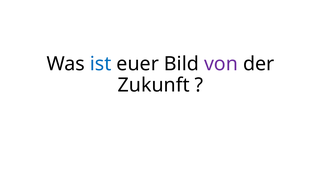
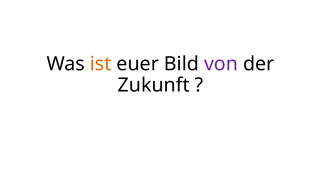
ist colour: blue -> orange
